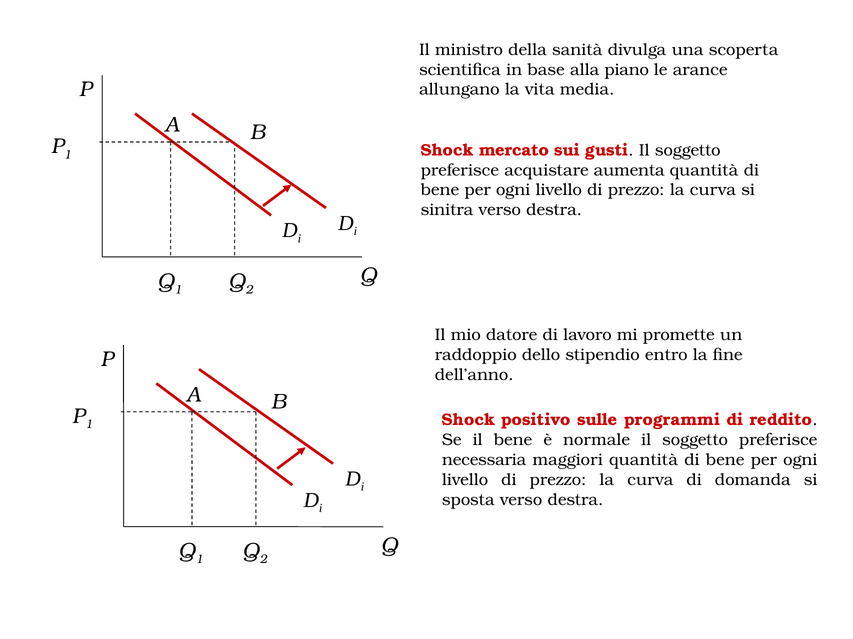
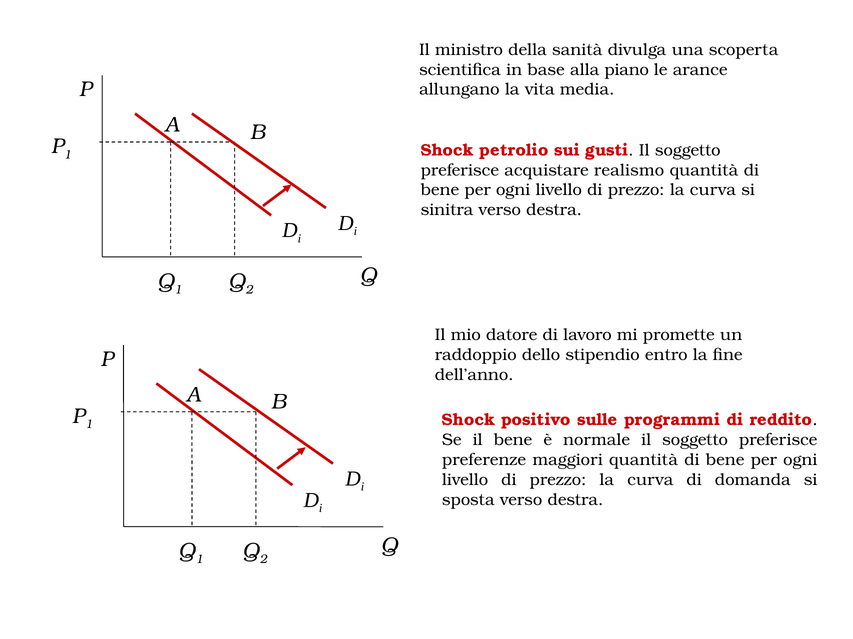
mercato: mercato -> petrolio
aumenta: aumenta -> realismo
necessaria: necessaria -> preferenze
